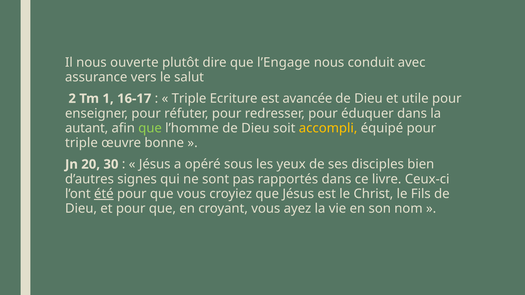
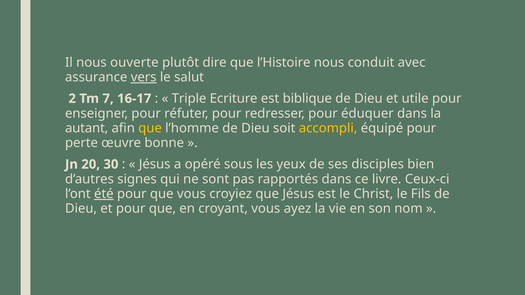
l’Engage: l’Engage -> l’Histoire
vers underline: none -> present
1: 1 -> 7
avancée: avancée -> biblique
que at (150, 128) colour: light green -> yellow
triple at (81, 143): triple -> perte
